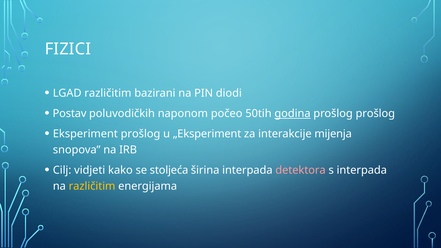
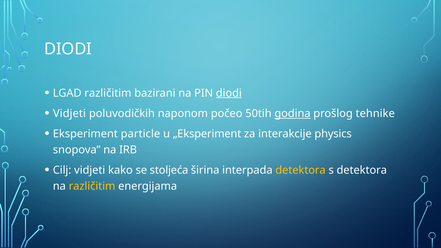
FIZICI at (68, 49): FIZICI -> DIODI
diodi at (229, 93) underline: none -> present
Postav at (70, 114): Postav -> Vidjeti
prošlog prošlog: prošlog -> tehnike
Eksperiment prošlog: prošlog -> particle
mijenja: mijenja -> physics
detektora at (301, 170) colour: pink -> yellow
s interpada: interpada -> detektora
